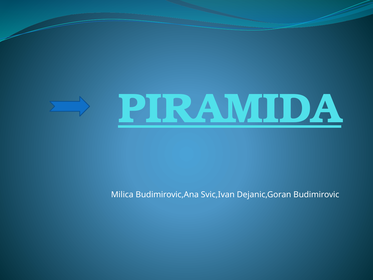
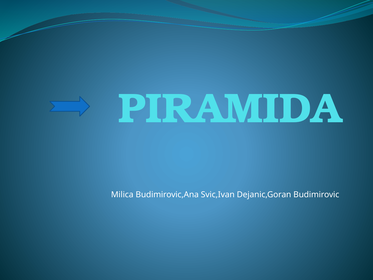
PIRAMIDA underline: present -> none
